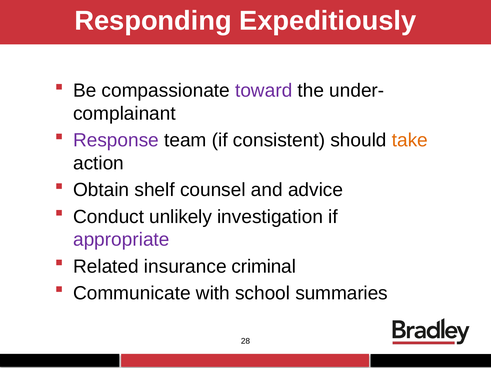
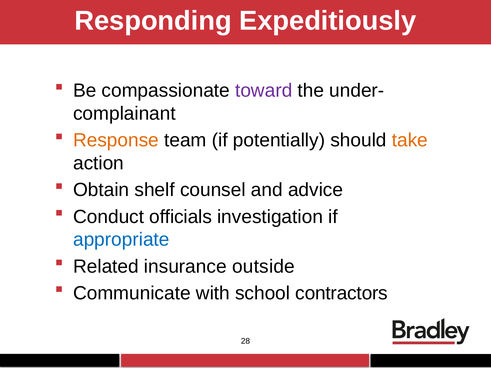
Response colour: purple -> orange
consistent: consistent -> potentially
unlikely: unlikely -> officials
appropriate colour: purple -> blue
criminal: criminal -> outside
summaries: summaries -> contractors
